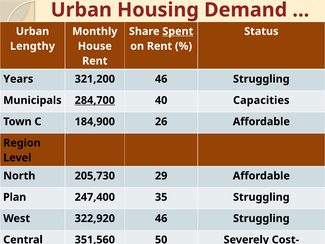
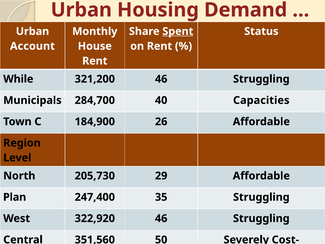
Lengthy: Lengthy -> Account
Years: Years -> While
284,700 underline: present -> none
